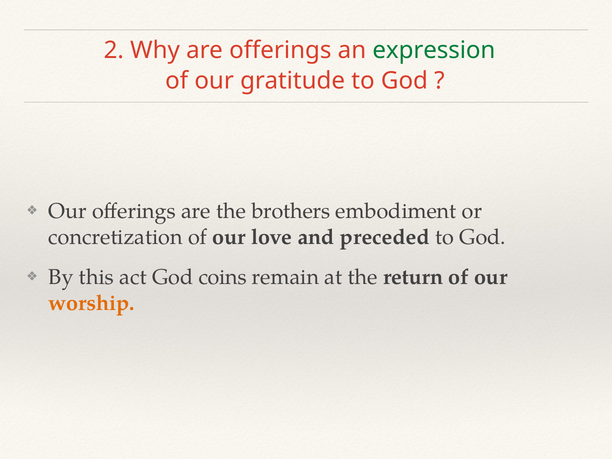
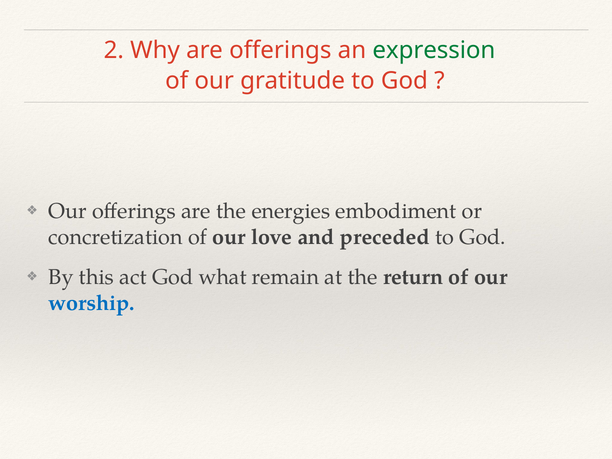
brothers: brothers -> energies
coins: coins -> what
worship colour: orange -> blue
